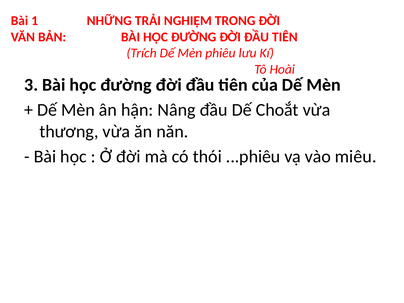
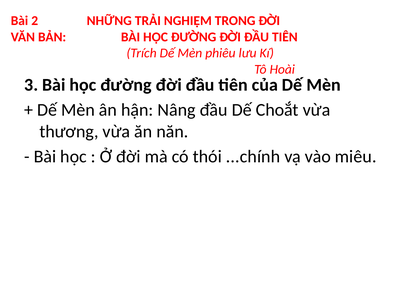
1: 1 -> 2
...phiêu: ...phiêu -> ...chính
